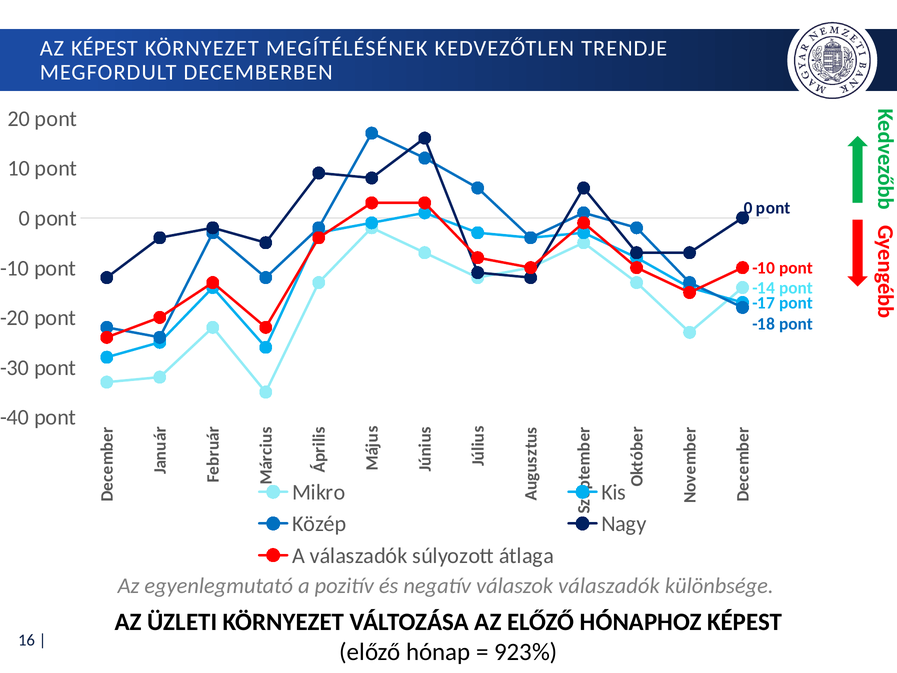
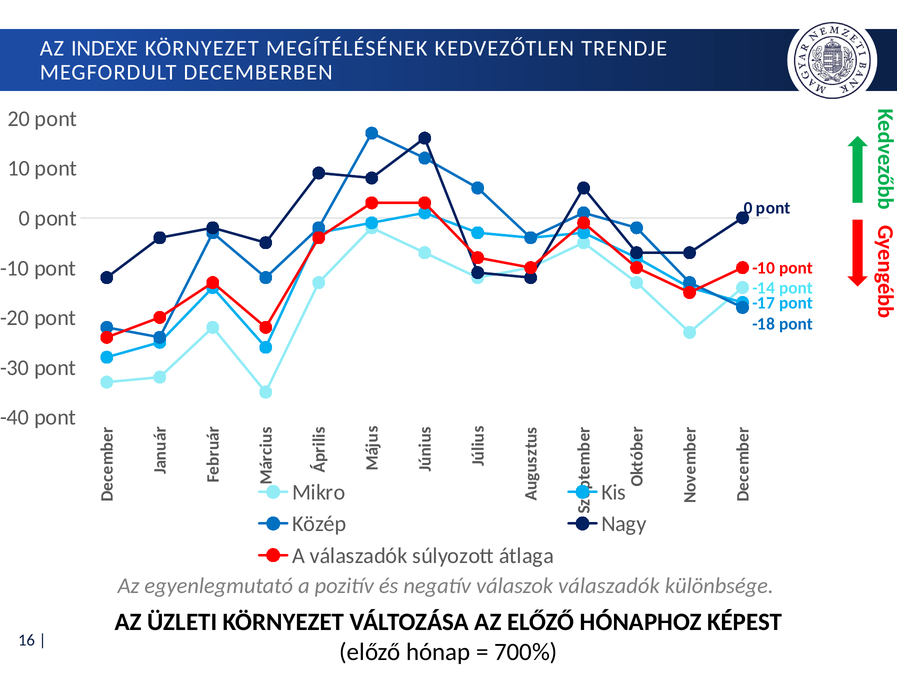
AZ KÉPEST: KÉPEST -> INDEXE
923%: 923% -> 700%
